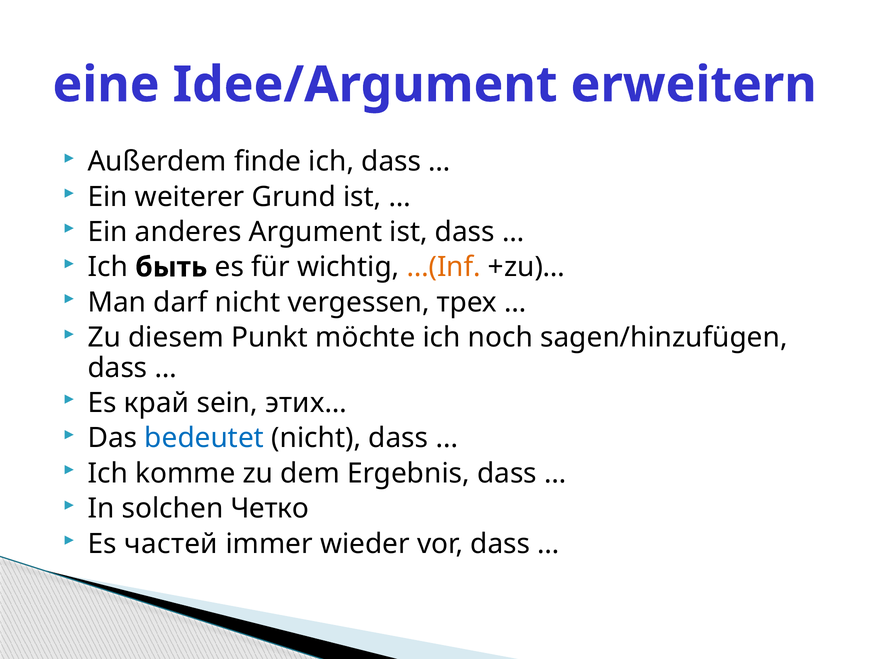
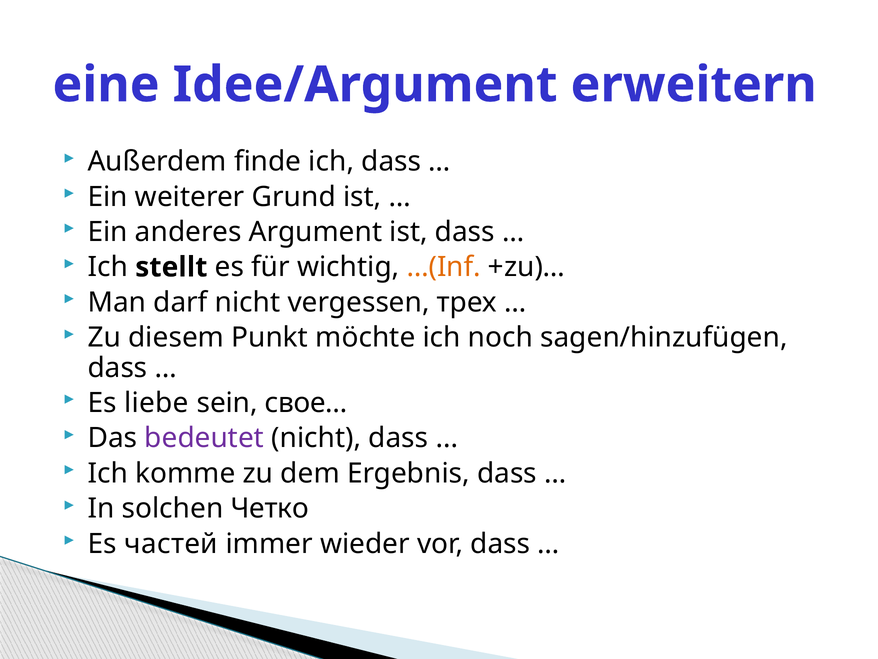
быть: быть -> stellt
край: край -> liebe
этих…: этих… -> свое…
bedeutet colour: blue -> purple
